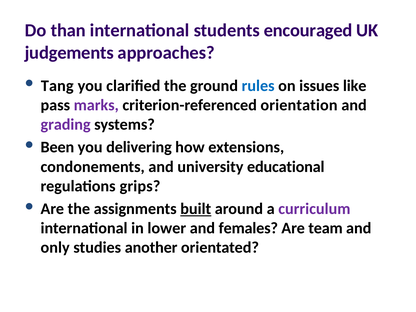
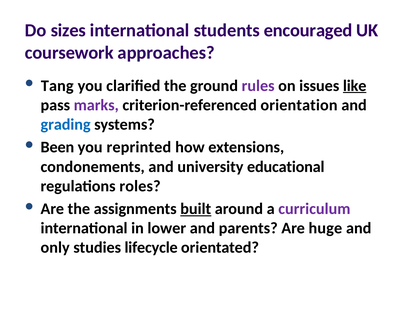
than: than -> sizes
judgements: judgements -> coursework
rules colour: blue -> purple
like underline: none -> present
grading colour: purple -> blue
delivering: delivering -> reprinted
grips: grips -> roles
females: females -> parents
team: team -> huge
another: another -> lifecycle
